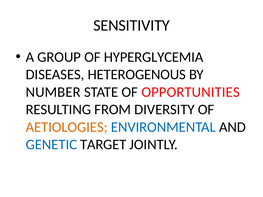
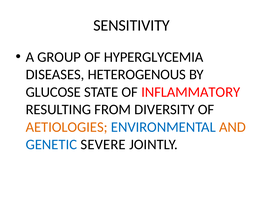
NUMBER: NUMBER -> GLUCOSE
OPPORTUNITIES: OPPORTUNITIES -> INFLAMMATORY
AND colour: black -> orange
TARGET: TARGET -> SEVERE
